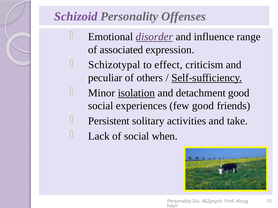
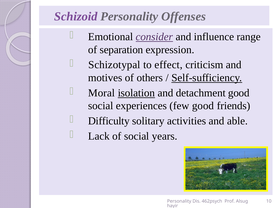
disorder: disorder -> consider
associated: associated -> separation
peculiar: peculiar -> motives
Minor: Minor -> Moral
Persistent: Persistent -> Difficulty
take: take -> able
when: when -> years
